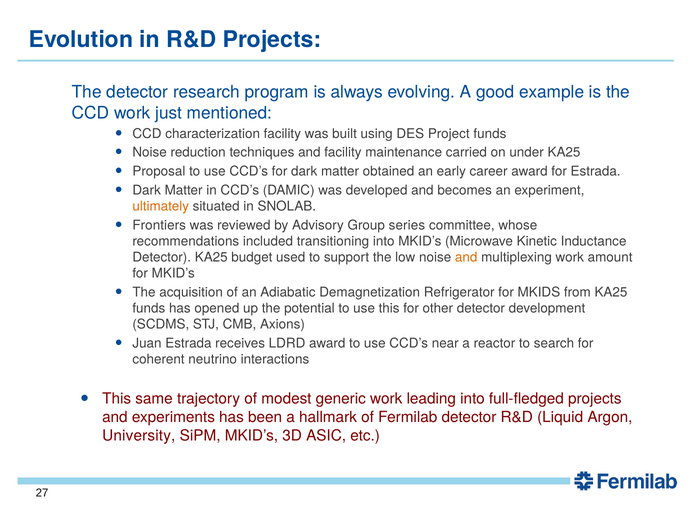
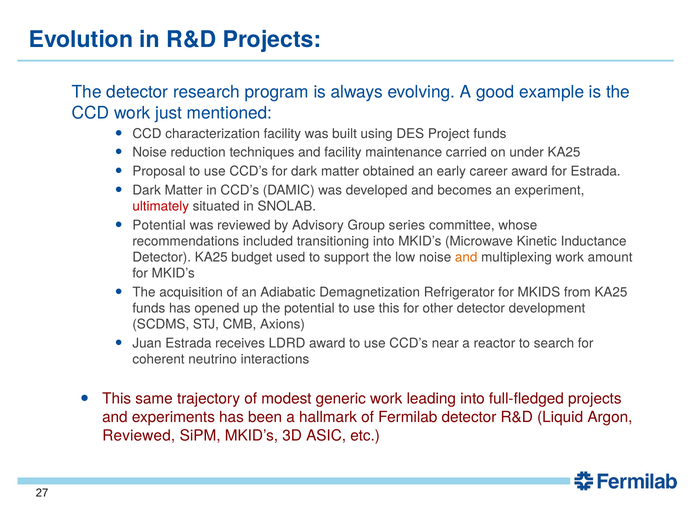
ultimately colour: orange -> red
Frontiers at (159, 225): Frontiers -> Potential
University at (139, 436): University -> Reviewed
